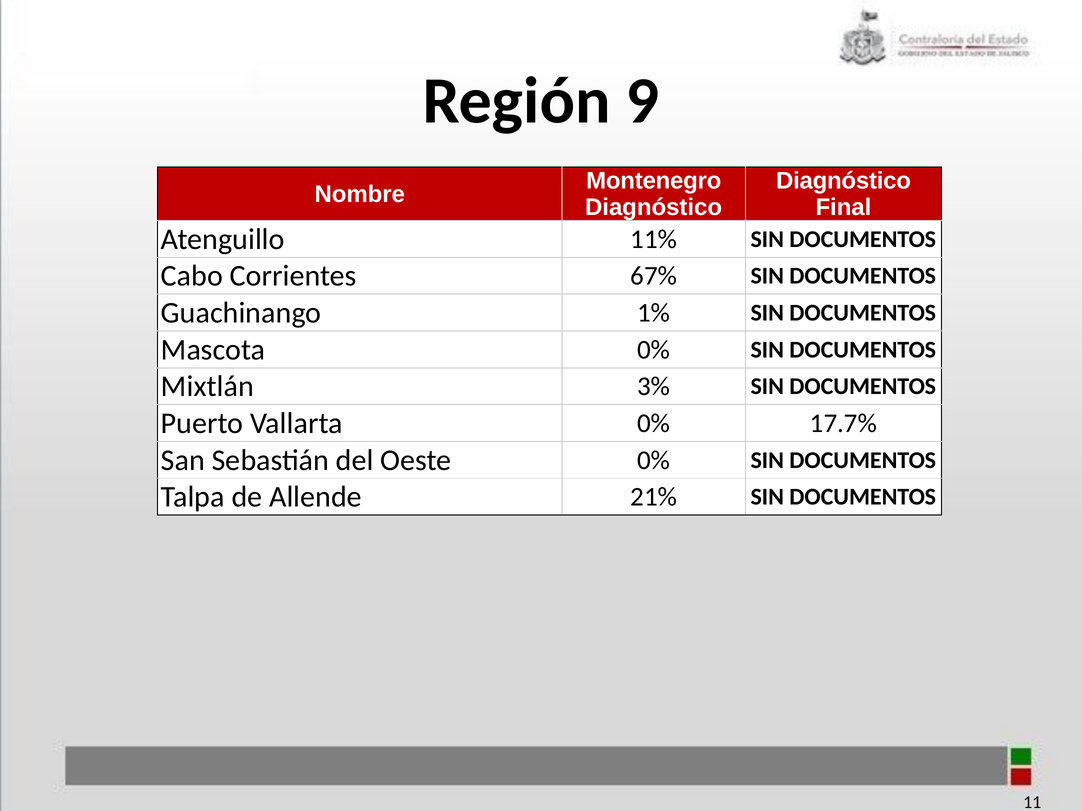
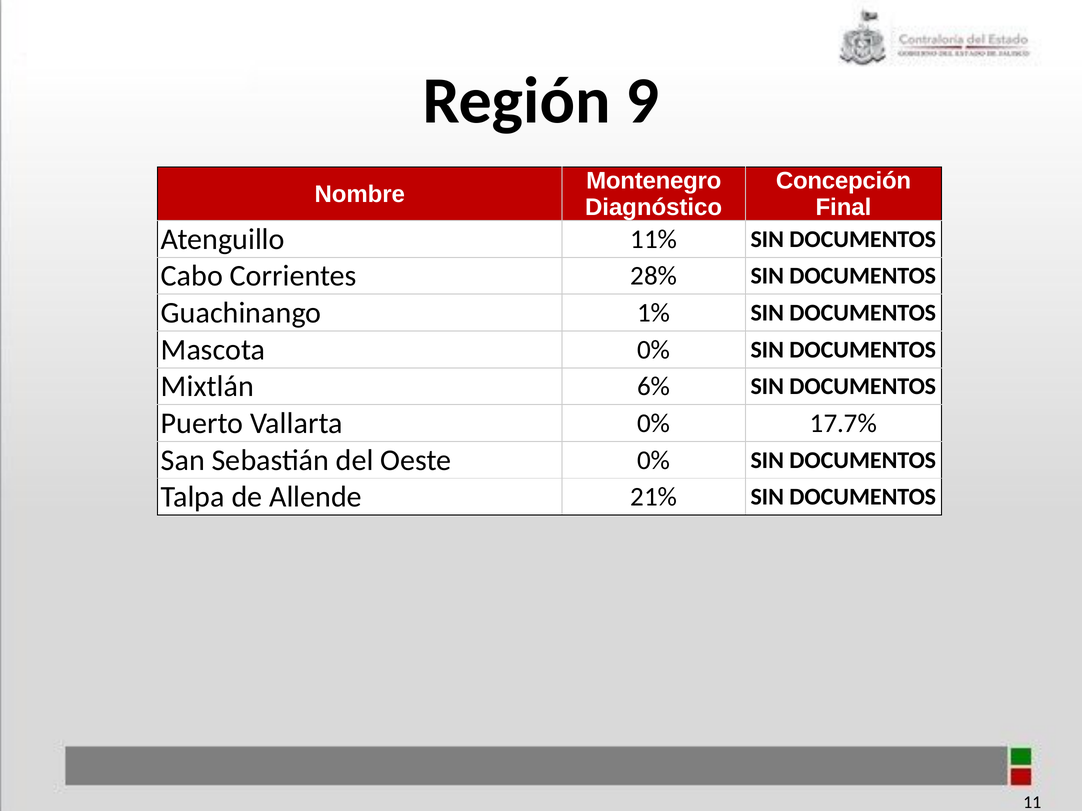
Diagnóstico at (844, 181): Diagnóstico -> Concepción
67%: 67% -> 28%
3%: 3% -> 6%
